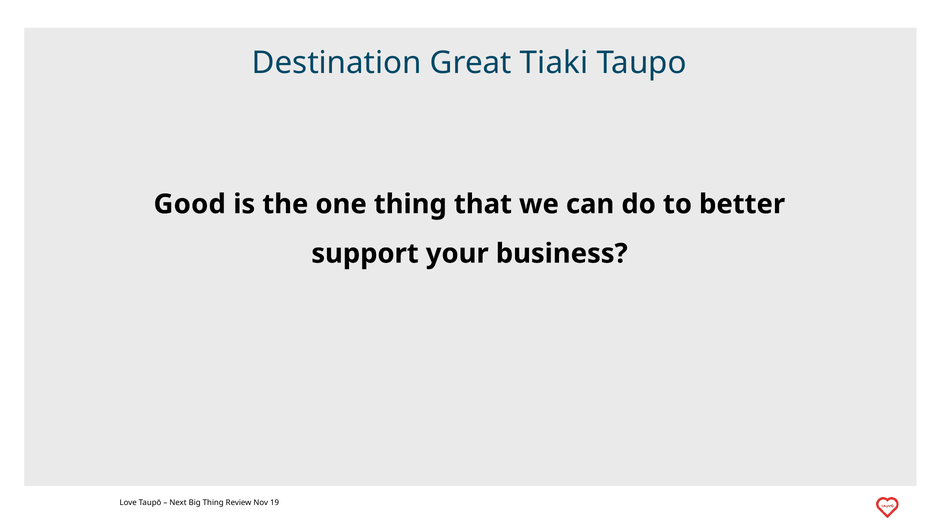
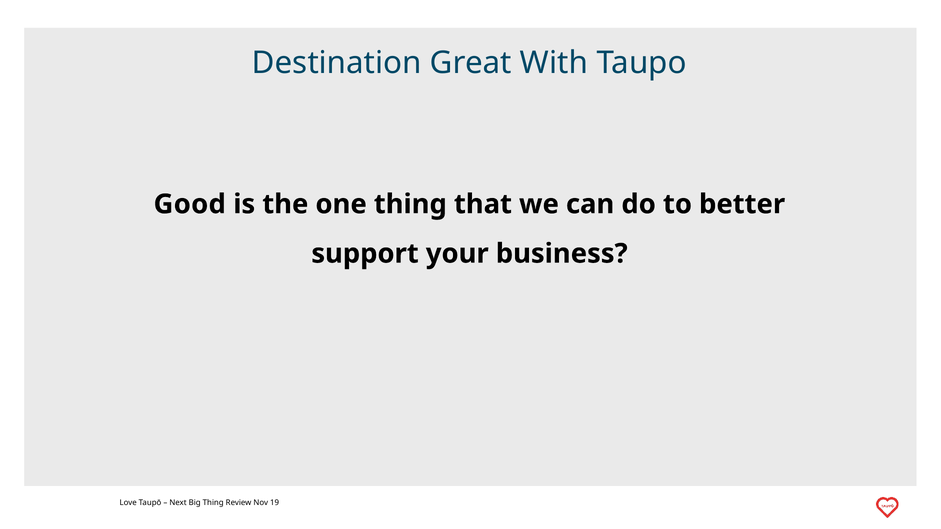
Tiaki: Tiaki -> With
